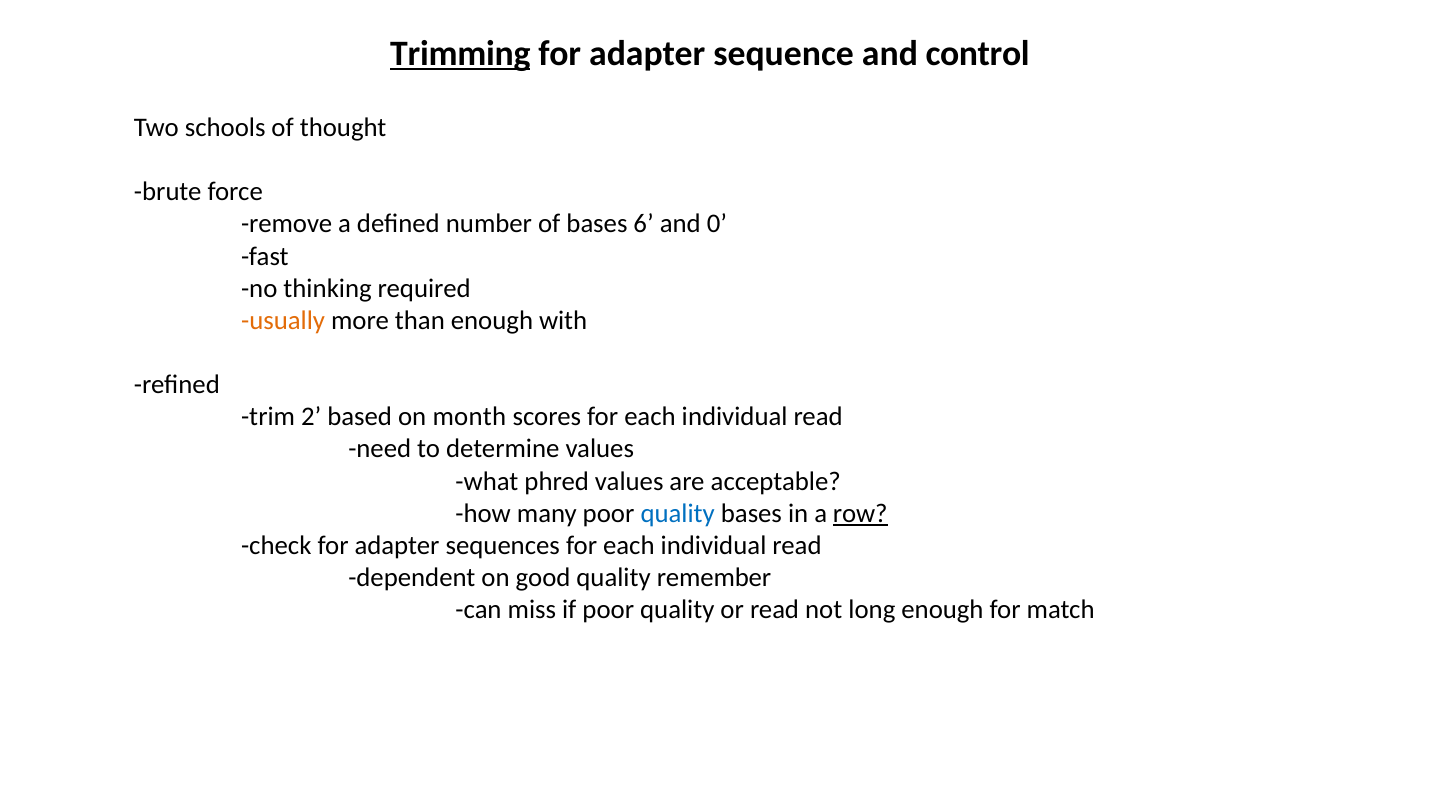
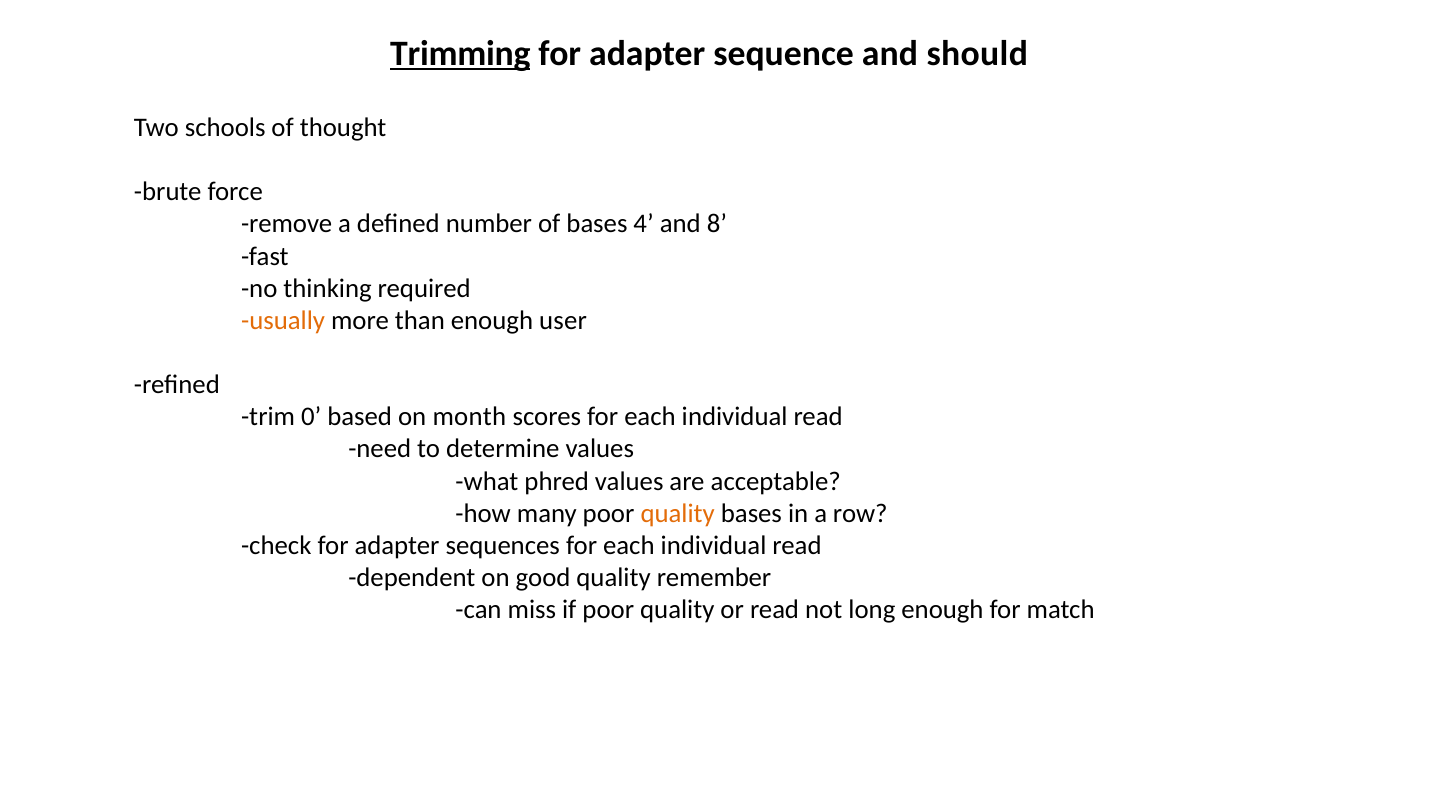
control: control -> should
6: 6 -> 4
0: 0 -> 8
with: with -> user
2: 2 -> 0
quality at (678, 513) colour: blue -> orange
row underline: present -> none
